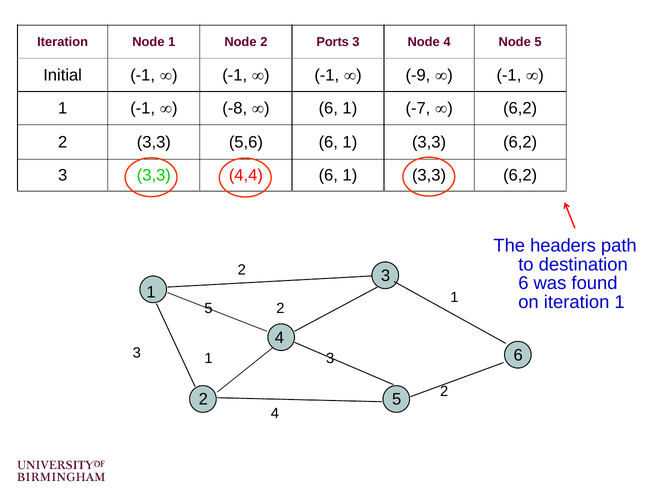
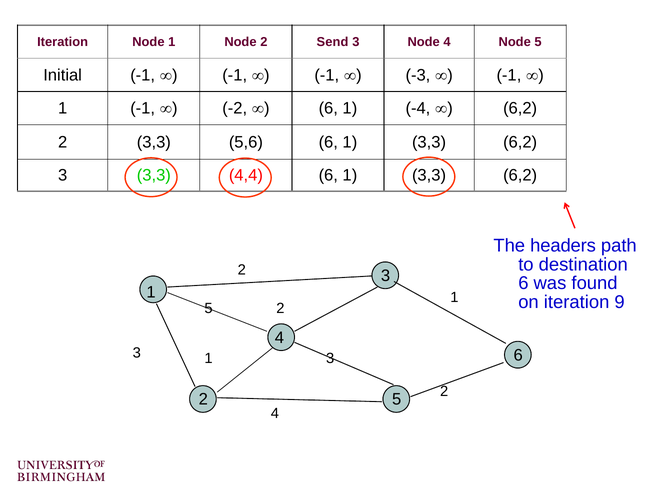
Ports: Ports -> Send
-9: -9 -> -3
-8: -8 -> -2
-7: -7 -> -4
iteration 1: 1 -> 9
